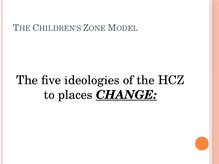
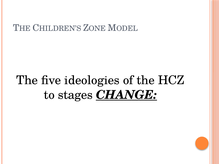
places: places -> stages
